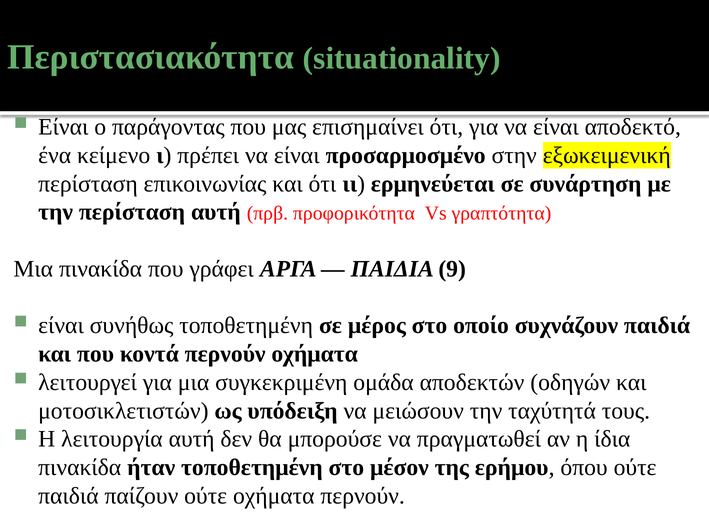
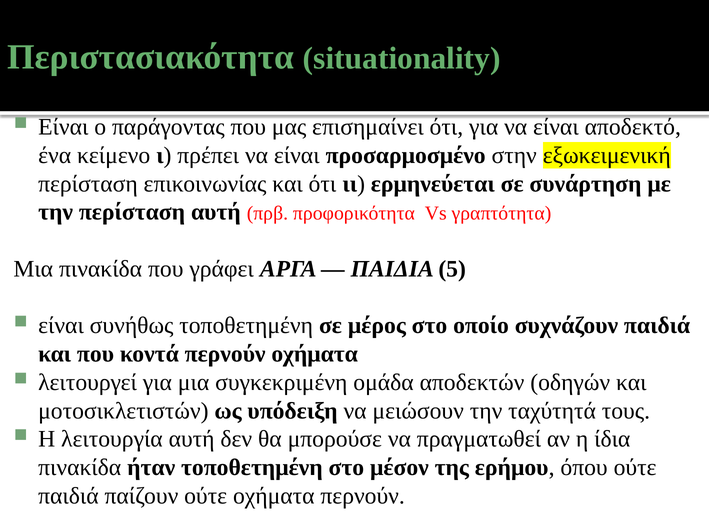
9: 9 -> 5
